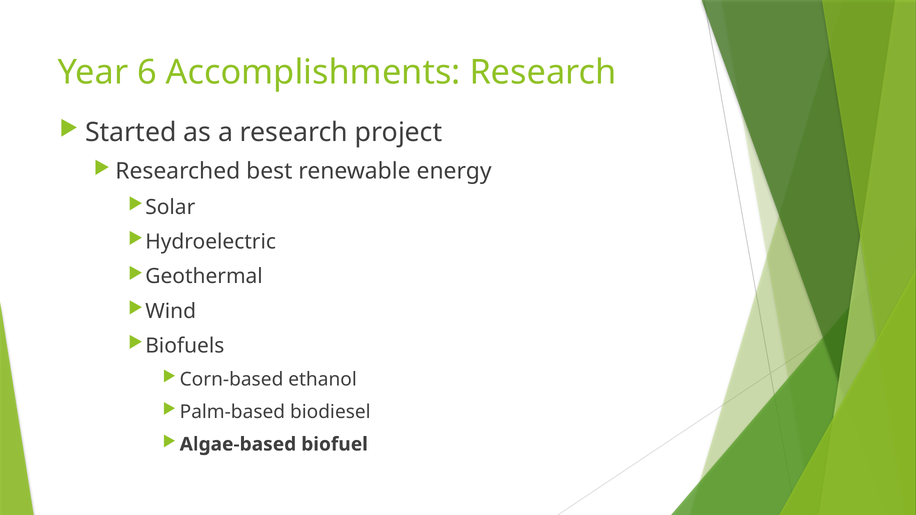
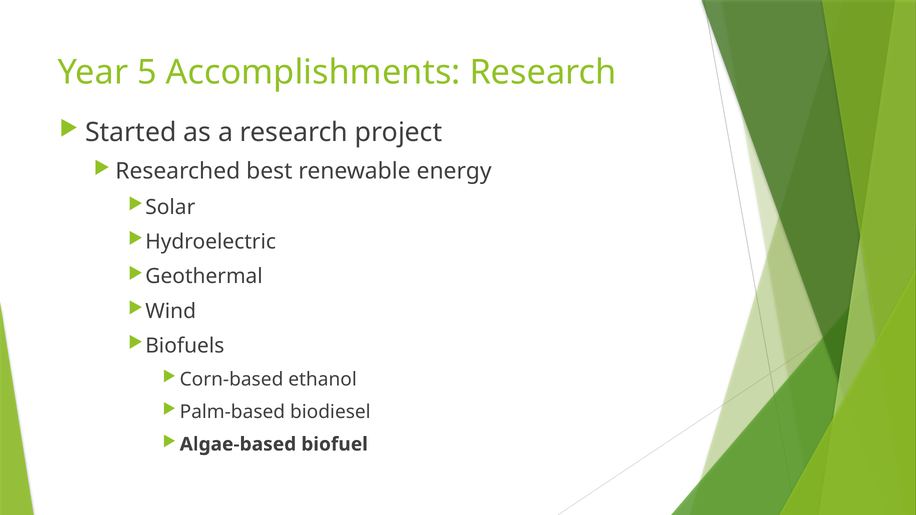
6: 6 -> 5
